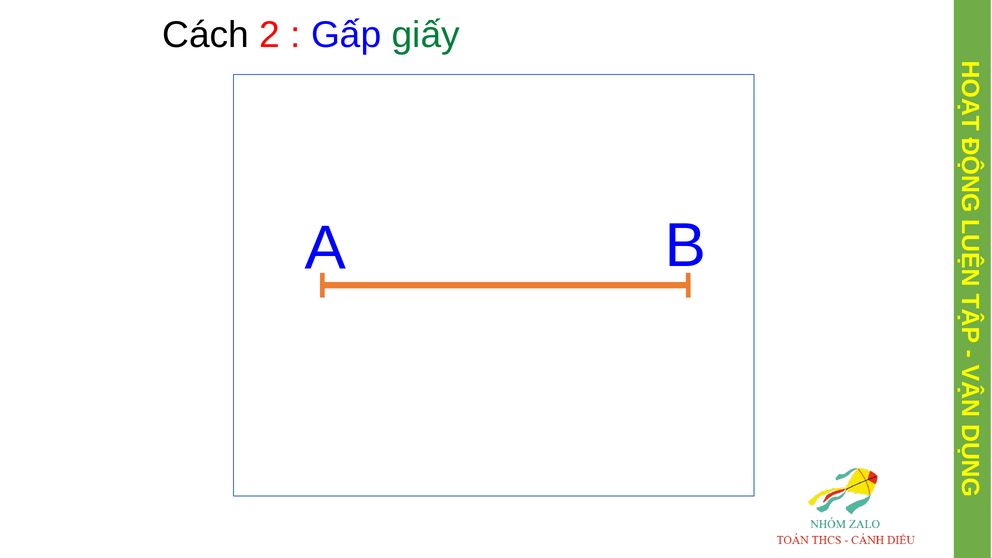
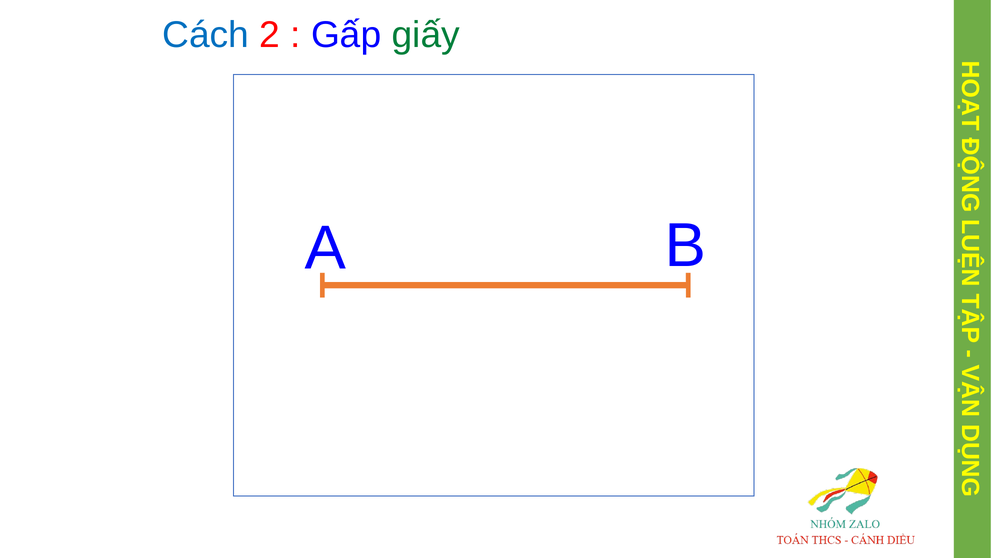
Cách colour: black -> blue
